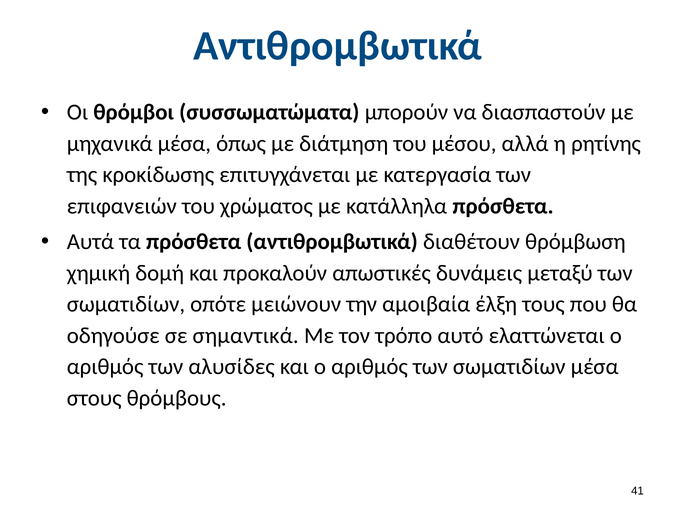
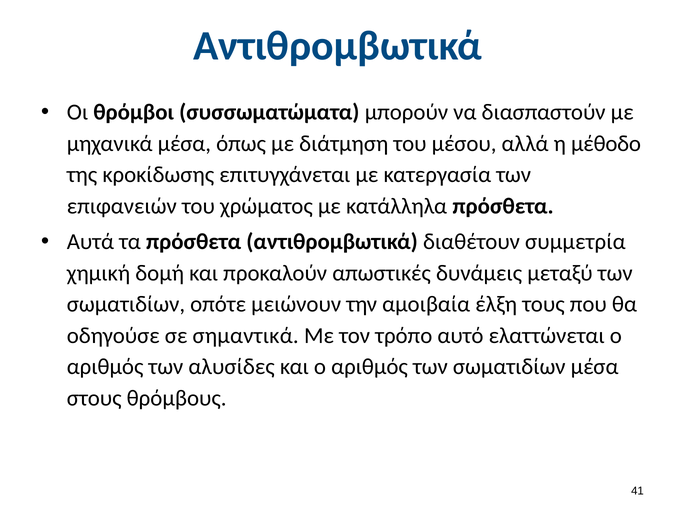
ρητίνης: ρητίνης -> μέθοδο
θρόμβωση: θρόμβωση -> συμμετρία
